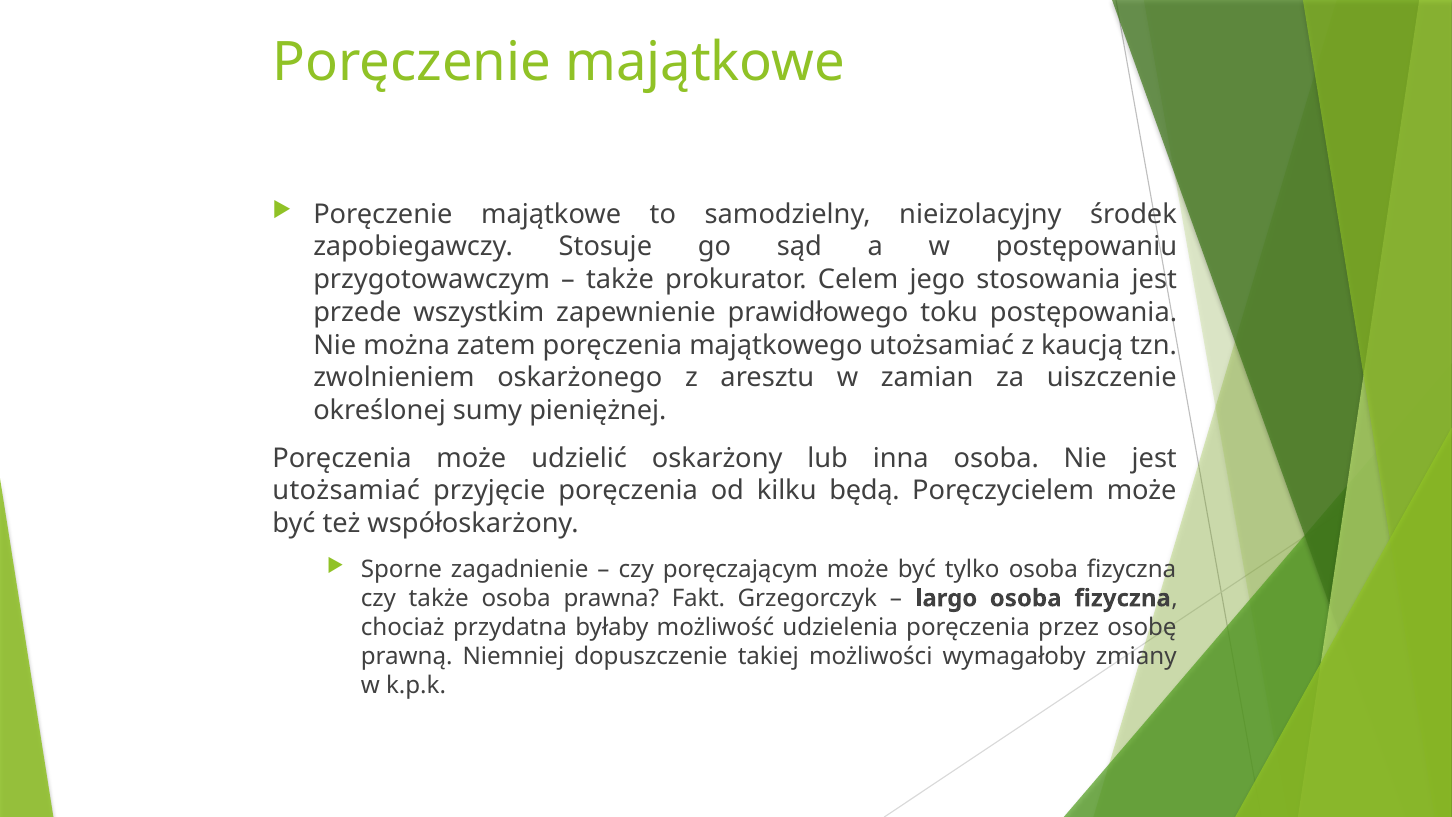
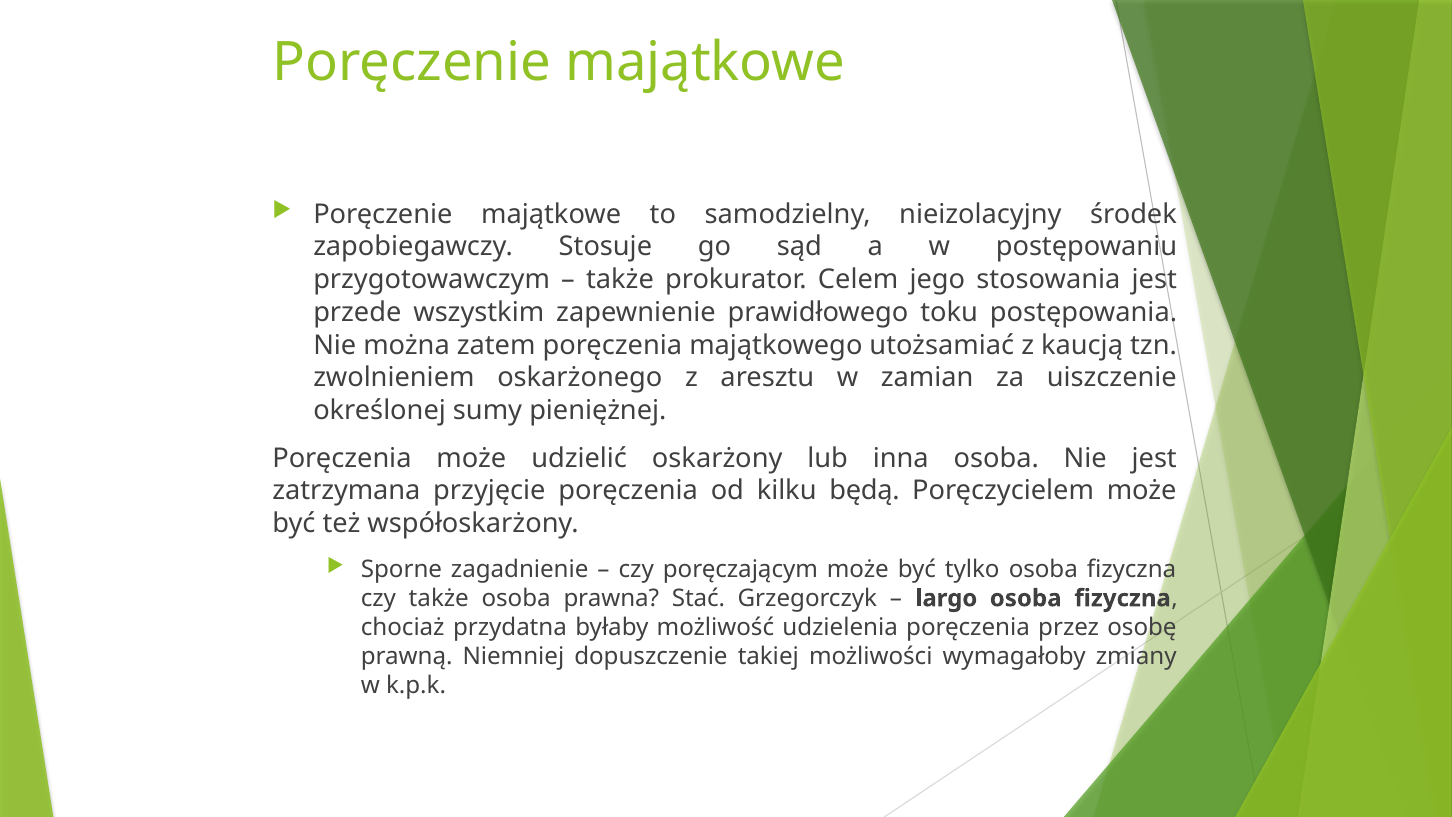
utożsamiać at (346, 491): utożsamiać -> zatrzymana
Fakt: Fakt -> Stać
